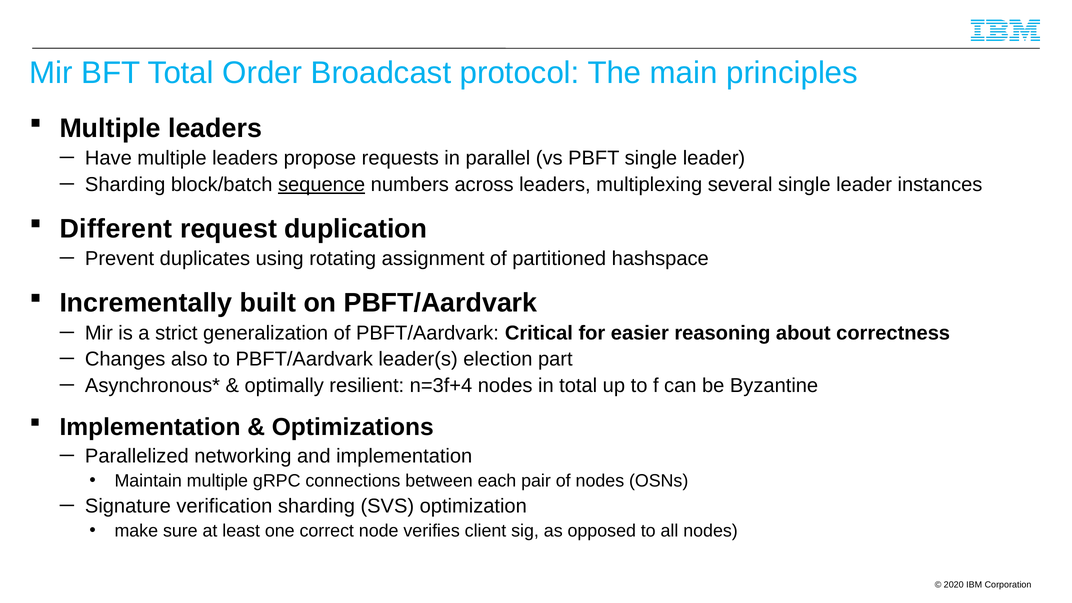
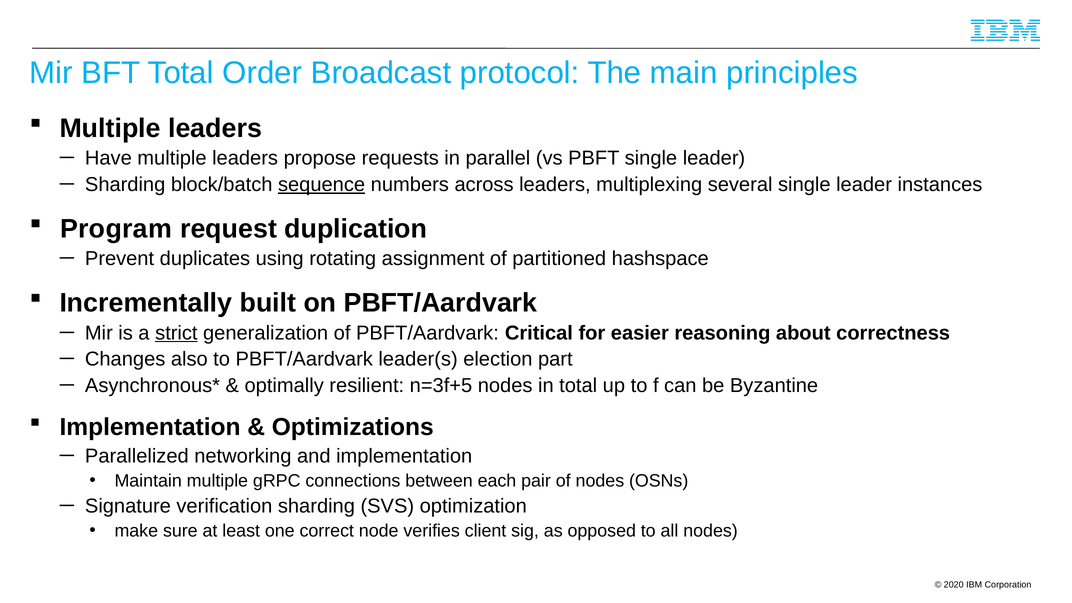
Different: Different -> Program
strict underline: none -> present
n=3f+4: n=3f+4 -> n=3f+5
